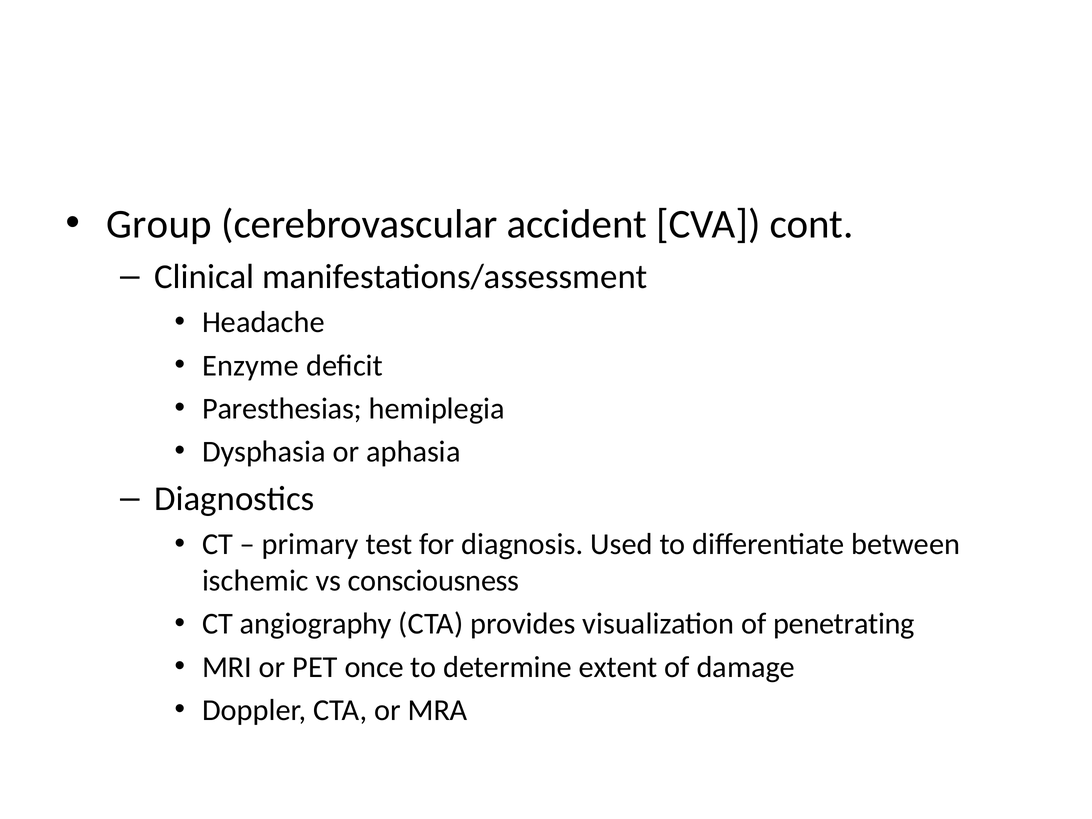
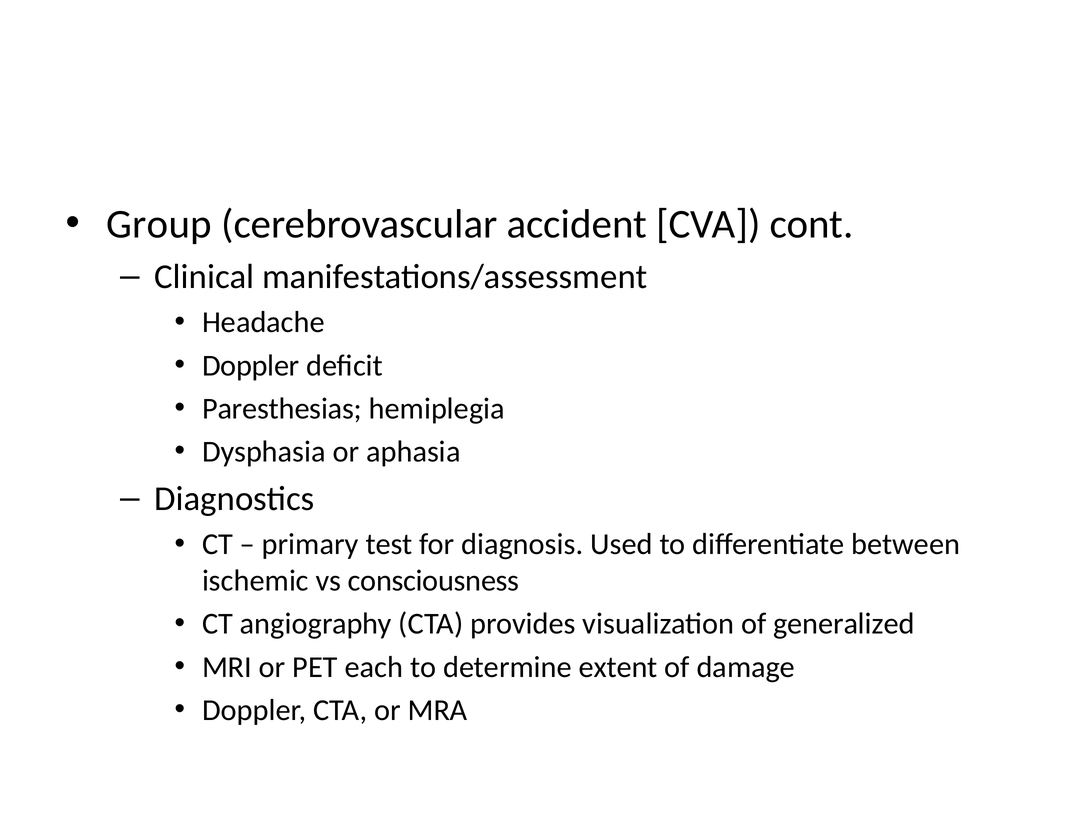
Enzyme at (251, 366): Enzyme -> Doppler
penetrating: penetrating -> generalized
once: once -> each
